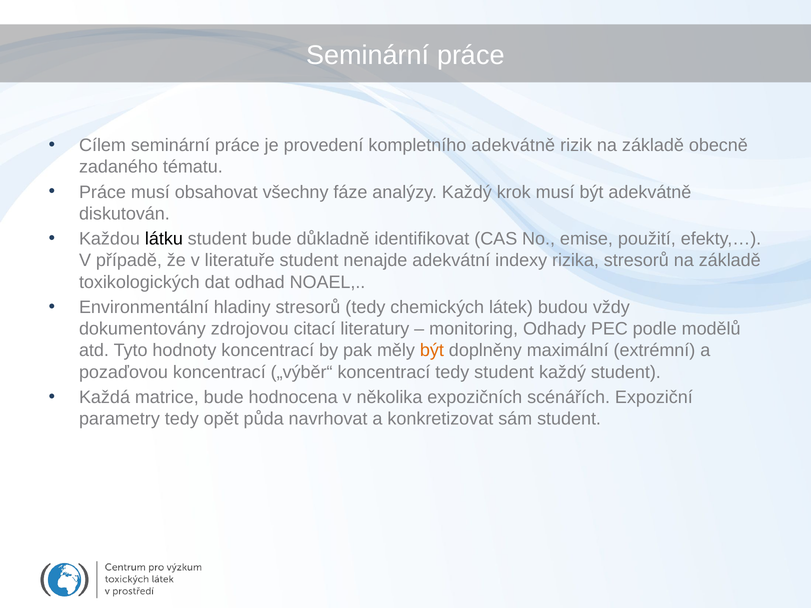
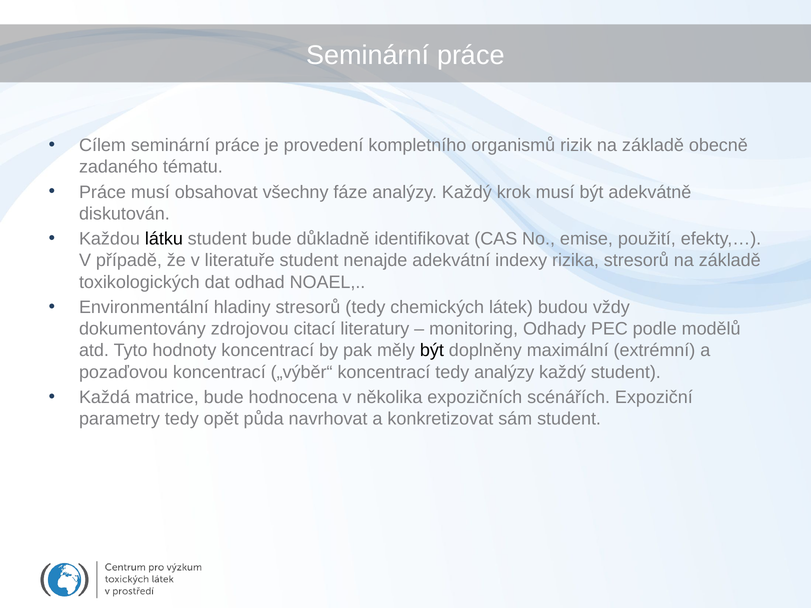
kompletního adekvátně: adekvátně -> organismů
být at (432, 351) colour: orange -> black
tedy student: student -> analýzy
